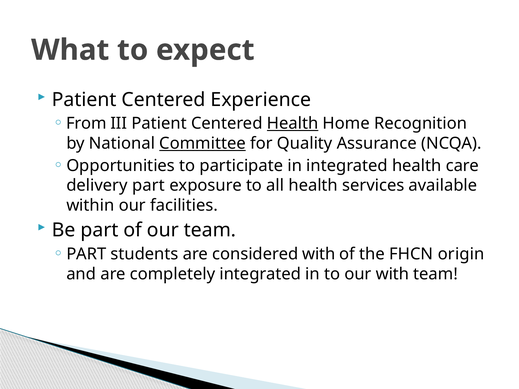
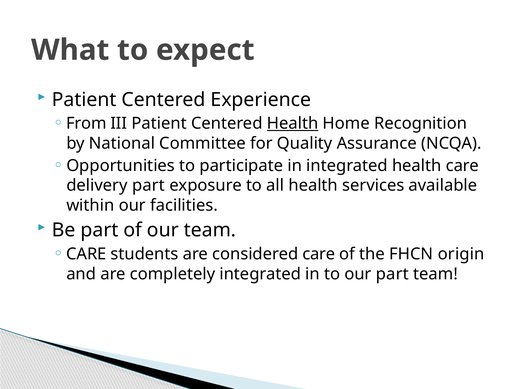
Committee underline: present -> none
PART at (86, 254): PART -> CARE
considered with: with -> care
our with: with -> part
